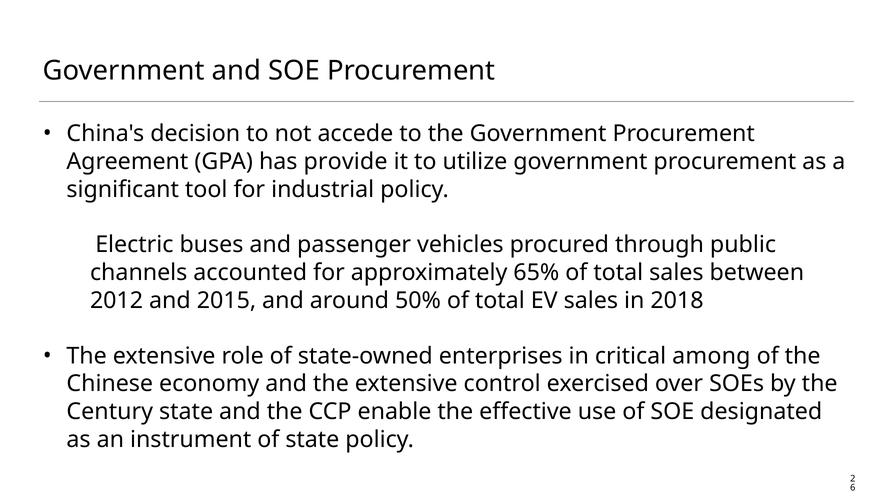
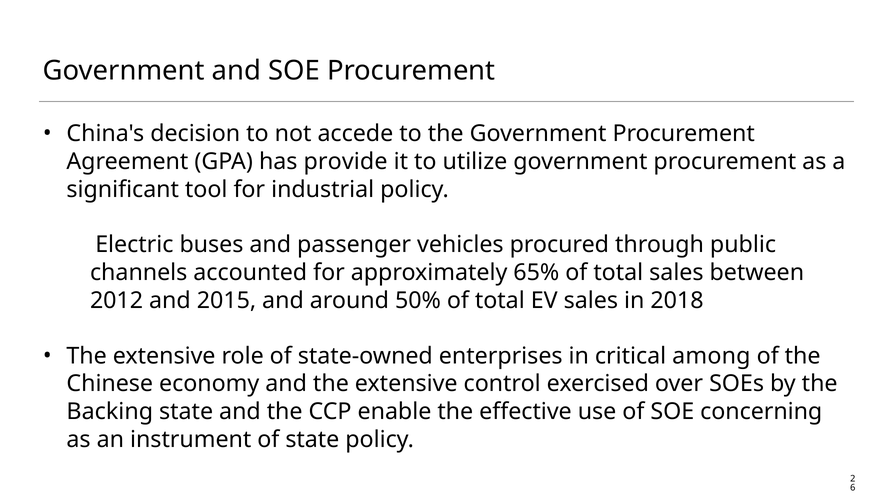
Century: Century -> Backing
designated: designated -> concerning
